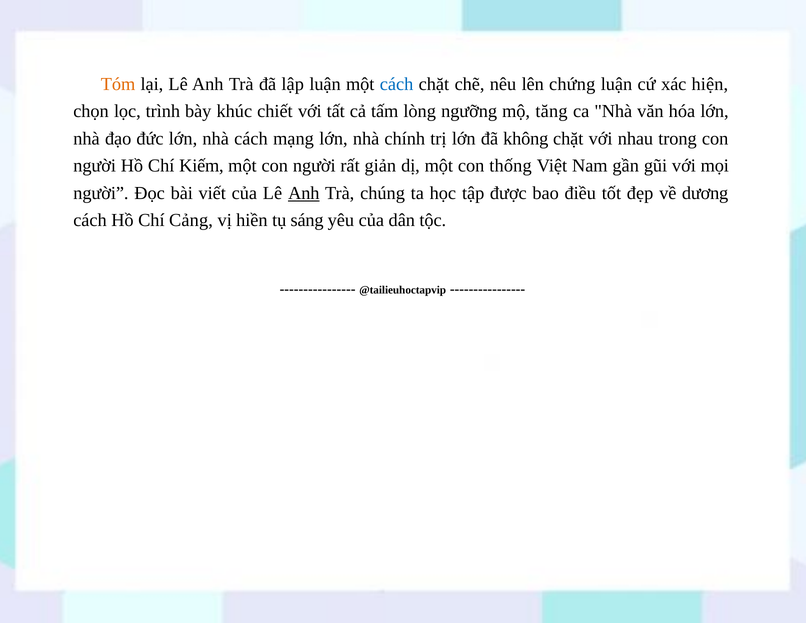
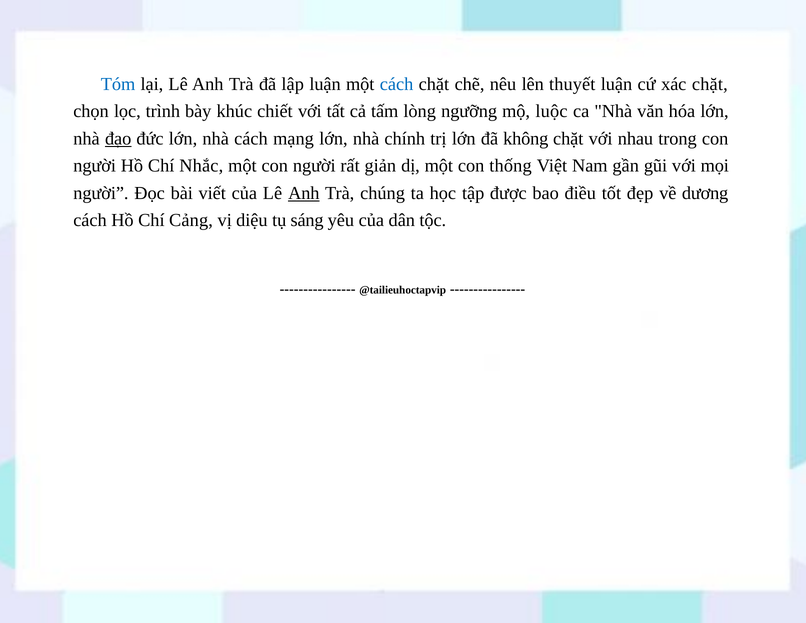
Tóm colour: orange -> blue
chứng: chứng -> thuyết
xác hiện: hiện -> chặt
tăng: tăng -> luộc
đạo underline: none -> present
Kiếm: Kiếm -> Nhắc
hiền: hiền -> diệu
